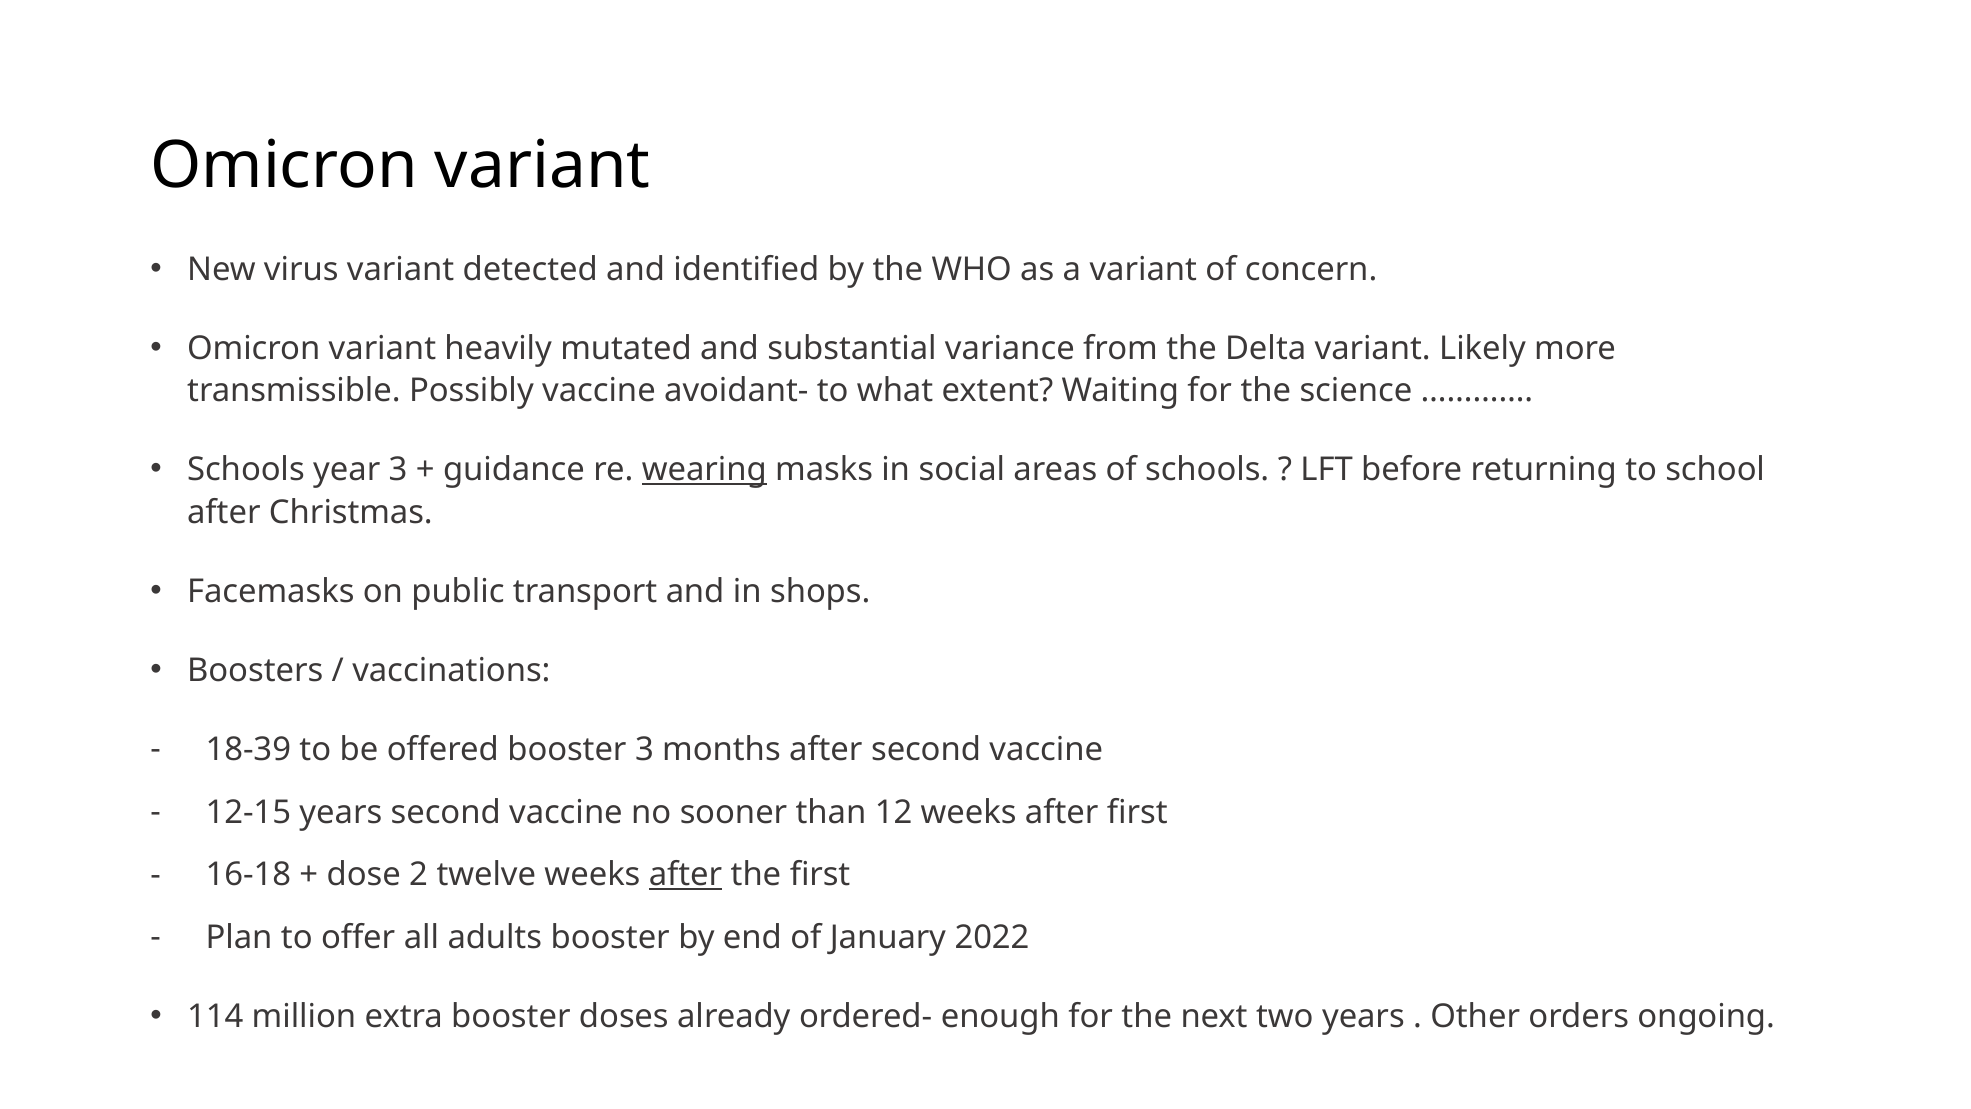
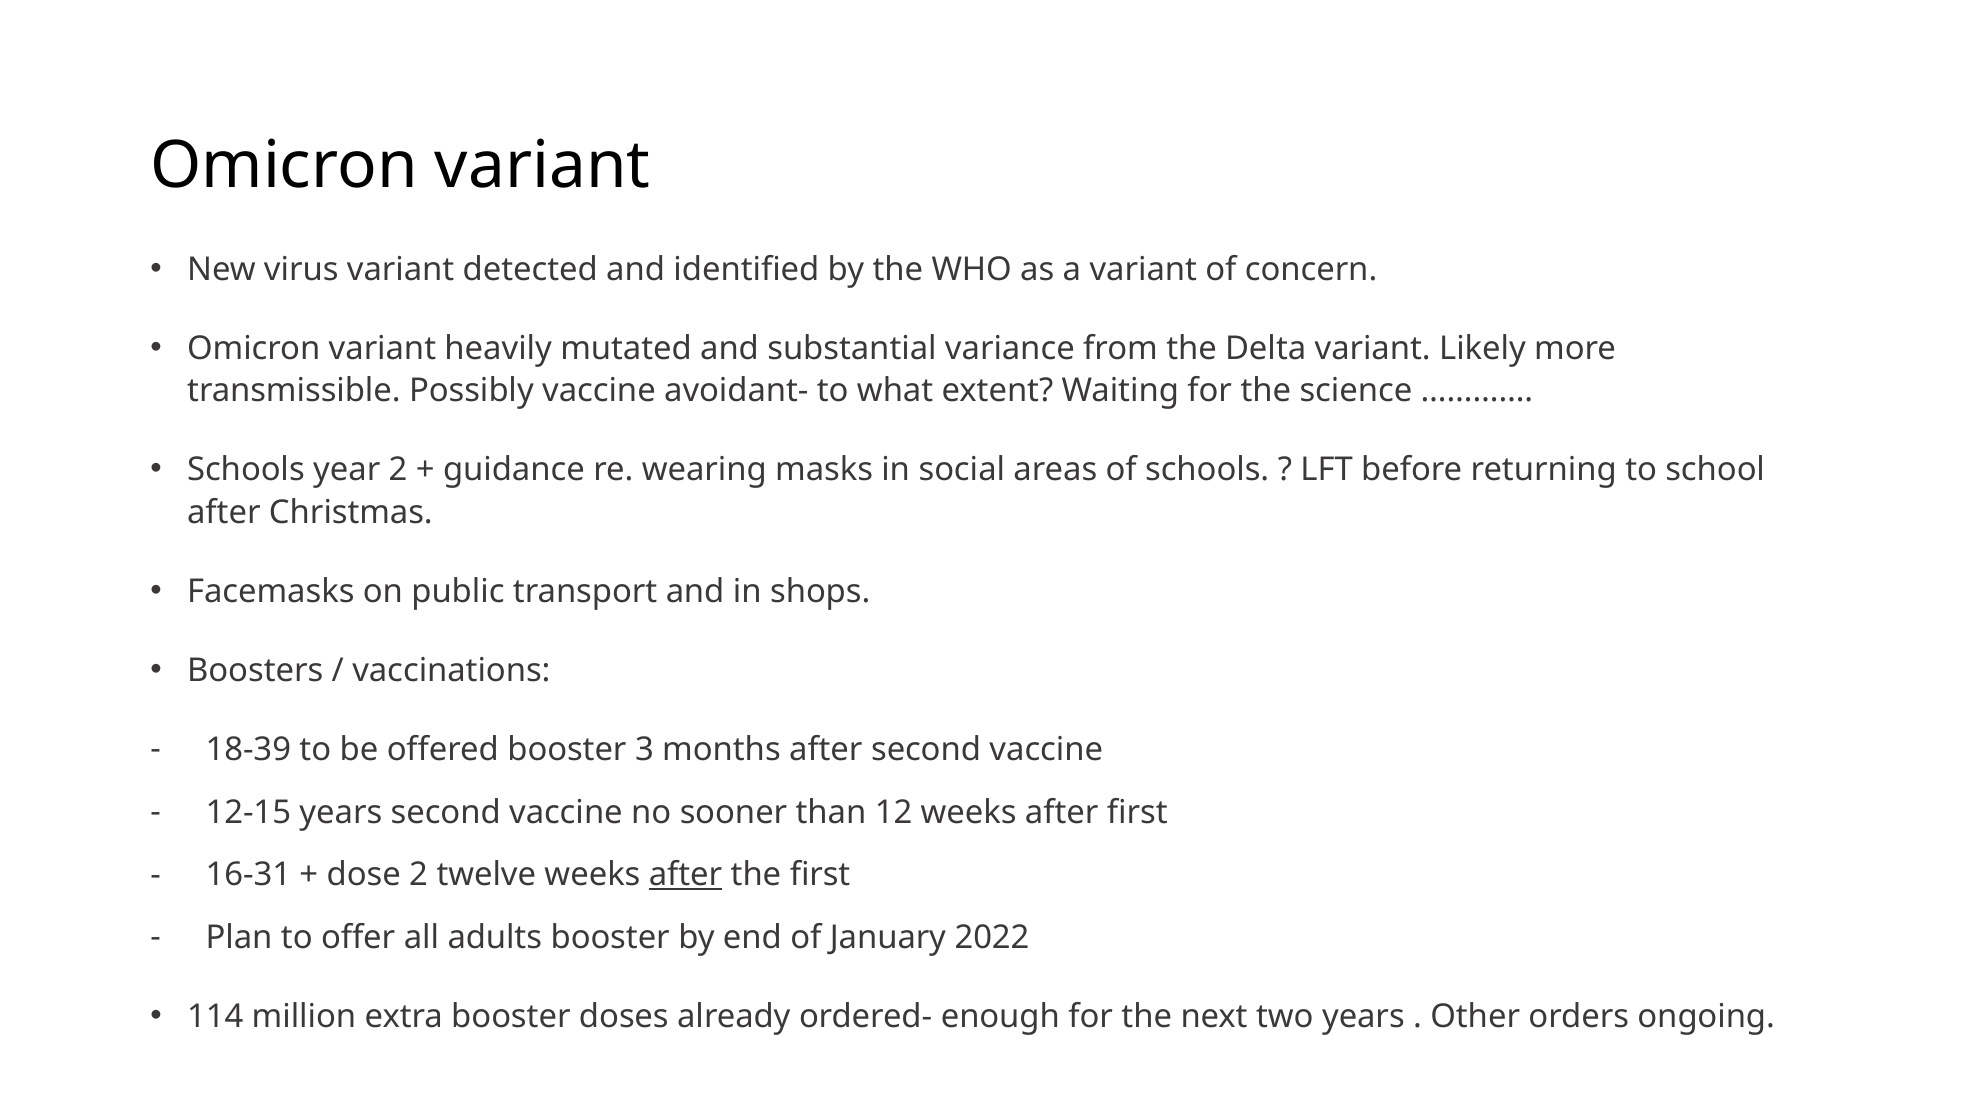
year 3: 3 -> 2
wearing underline: present -> none
16-18: 16-18 -> 16-31
